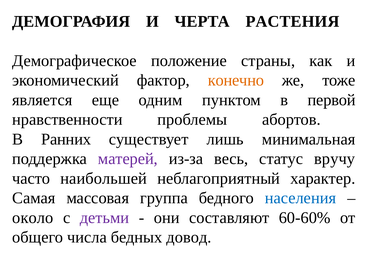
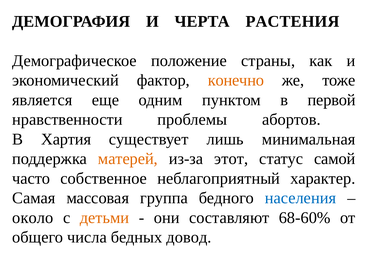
Ранних: Ранних -> Хартия
матерей colour: purple -> orange
весь: весь -> этот
вручу: вручу -> самой
наибольшей: наибольшей -> собственное
детьми colour: purple -> orange
60-60%: 60-60% -> 68-60%
